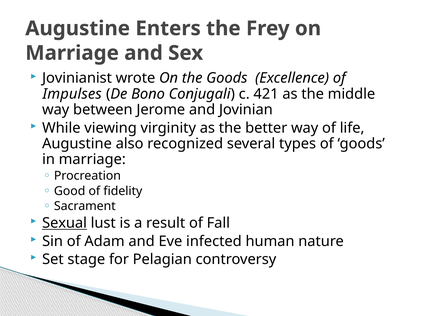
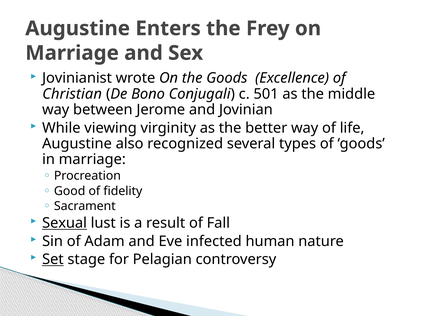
Impulses: Impulses -> Christian
421: 421 -> 501
Set underline: none -> present
